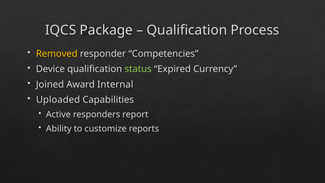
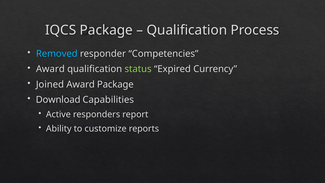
Removed colour: yellow -> light blue
Device at (50, 69): Device -> Award
Award Internal: Internal -> Package
Uploaded: Uploaded -> Download
